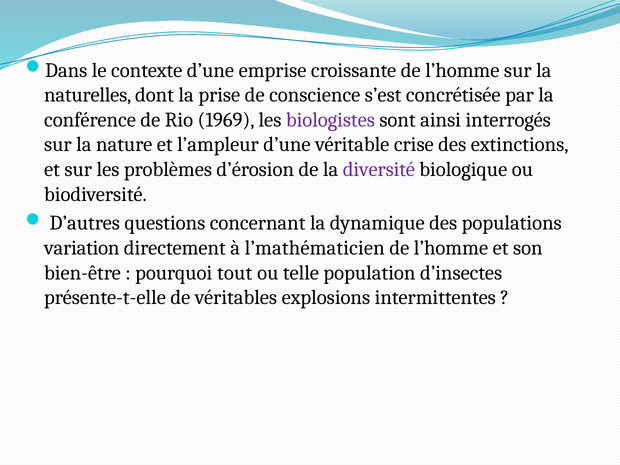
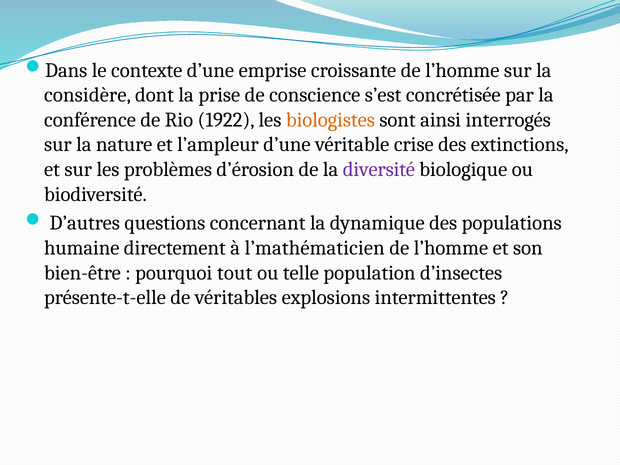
naturelles: naturelles -> considère
1969: 1969 -> 1922
biologistes colour: purple -> orange
variation: variation -> humaine
